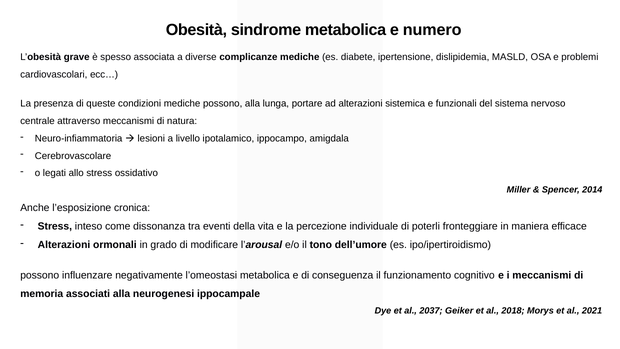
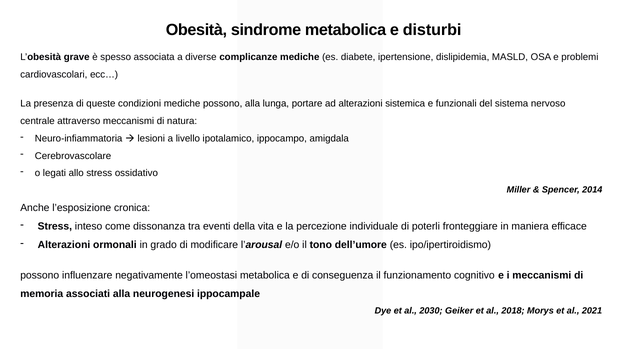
numero: numero -> disturbi
2037: 2037 -> 2030
